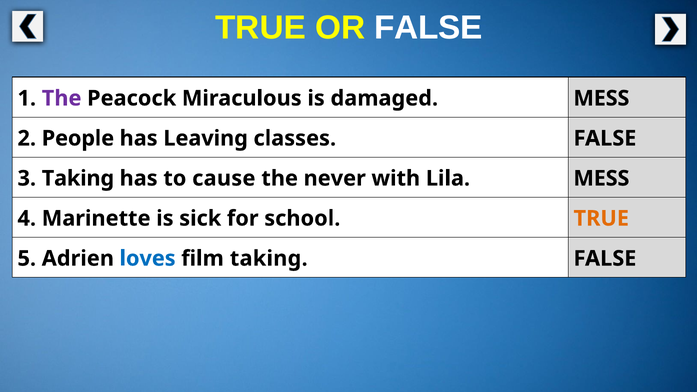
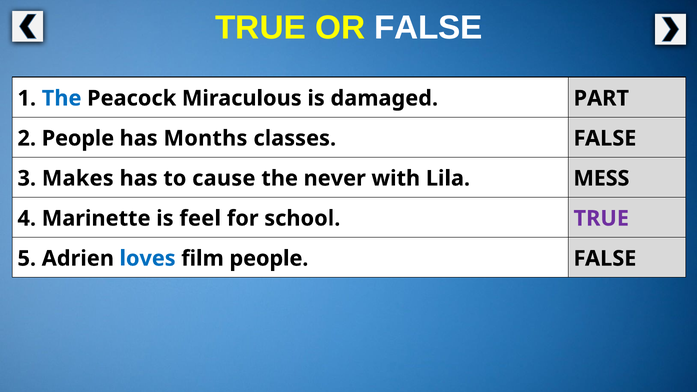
The at (62, 98) colour: purple -> blue
damaged MESS: MESS -> PART
Leaving: Leaving -> Months
3 Taking: Taking -> Makes
sick: sick -> feel
TRUE at (601, 218) colour: orange -> purple
film taking: taking -> people
